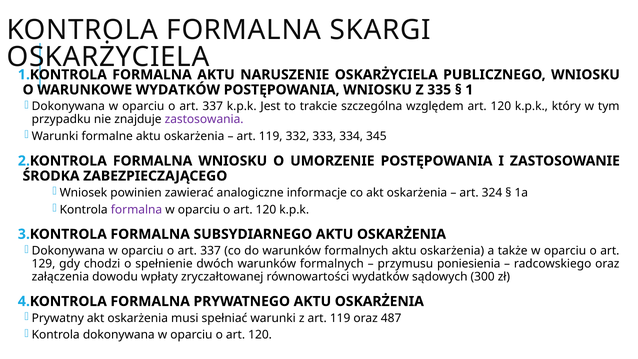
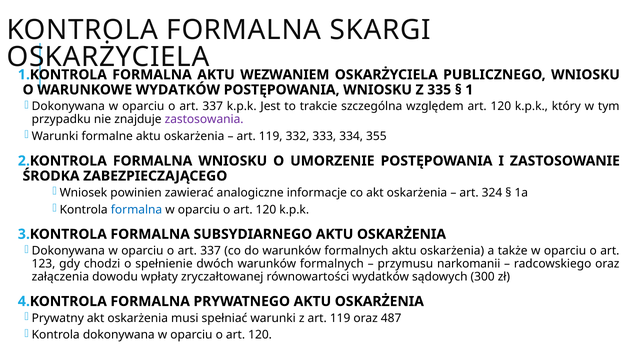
NARUSZENIE: NARUSZENIE -> WEZWANIEM
345: 345 -> 355
formalna at (137, 210) colour: purple -> blue
129: 129 -> 123
poniesienia: poniesienia -> narkomanii
